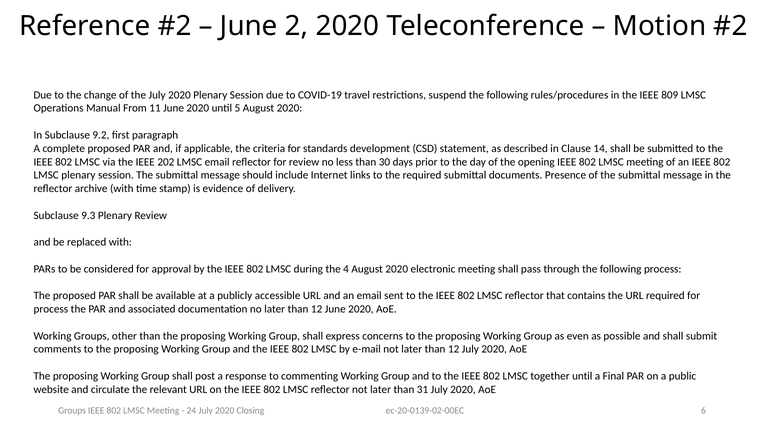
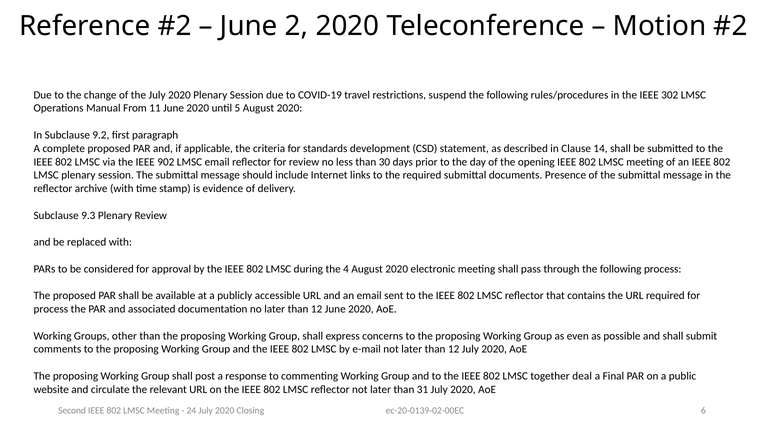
809: 809 -> 302
202: 202 -> 902
together until: until -> deal
Groups at (72, 410): Groups -> Second
